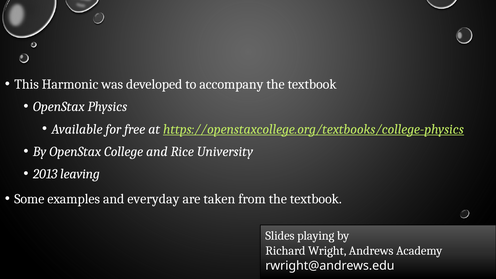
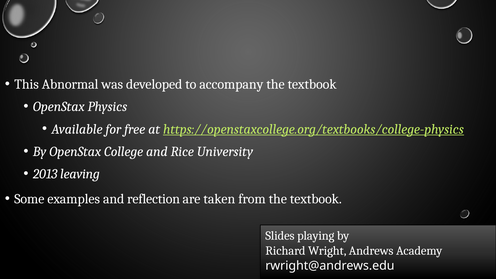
Harmonic: Harmonic -> Abnormal
everyday: everyday -> reflection
